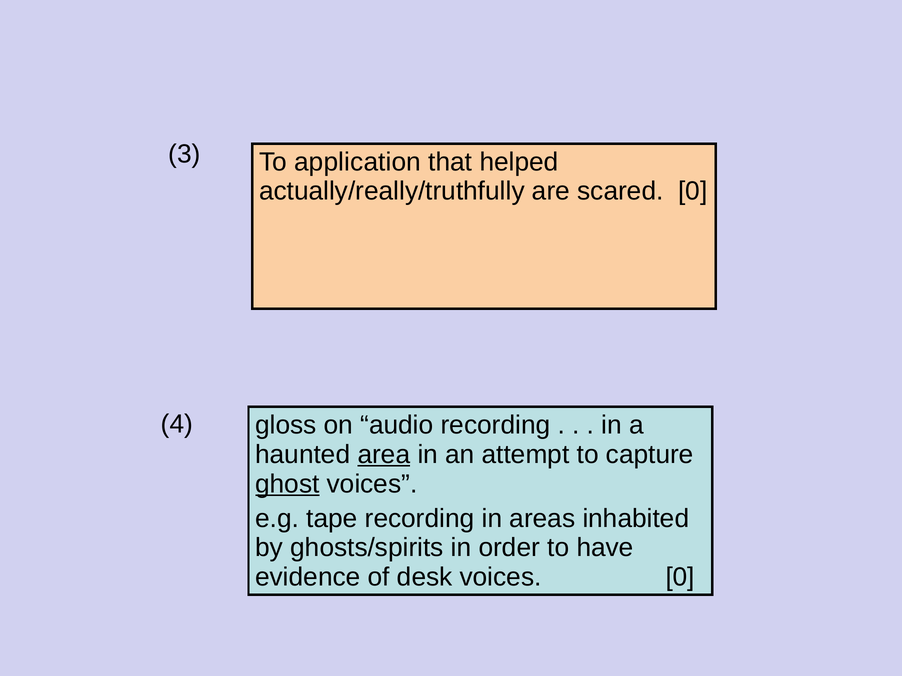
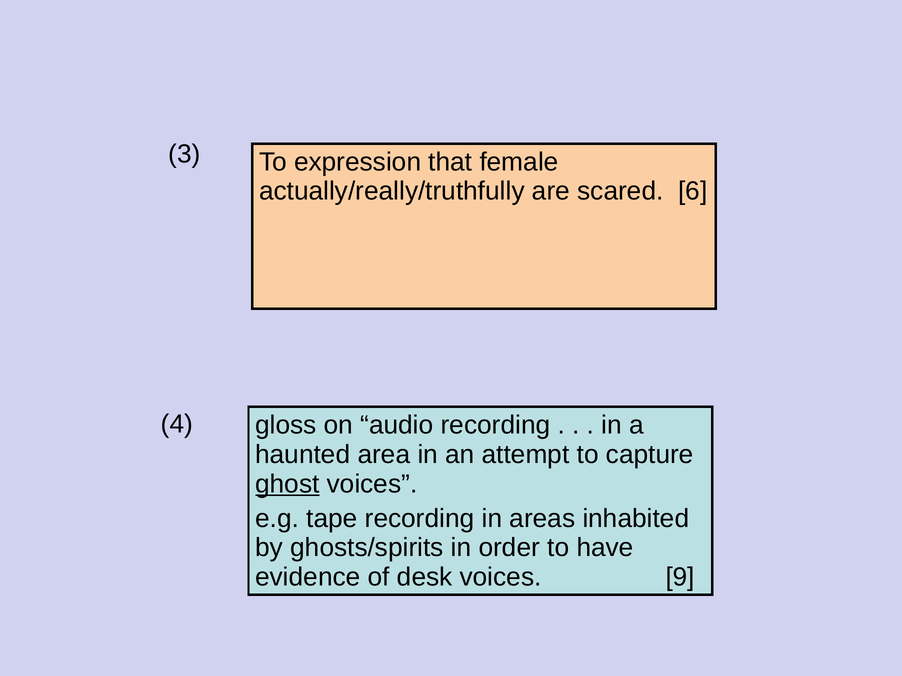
application: application -> expression
helped: helped -> female
scared 0: 0 -> 6
area underline: present -> none
voices 0: 0 -> 9
